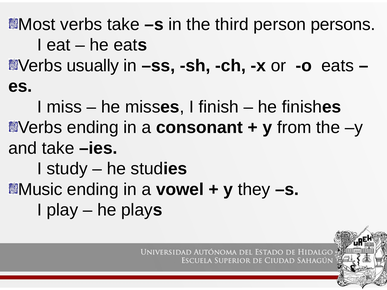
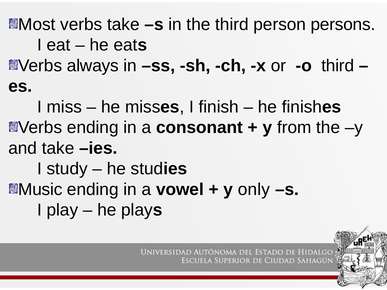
usually: usually -> always
o eats: eats -> third
they: they -> only
